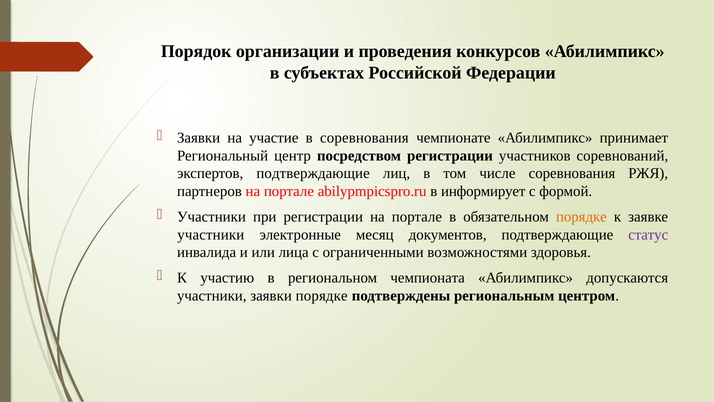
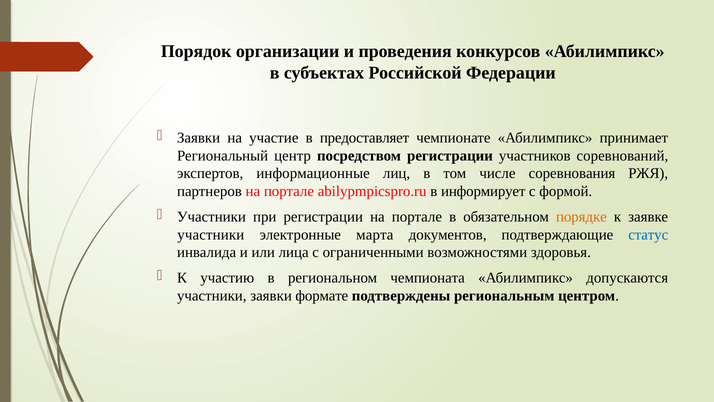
в соревнования: соревнования -> предоставляет
экспертов подтверждающие: подтверждающие -> информационные
месяц: месяц -> марта
статус colour: purple -> blue
заявки порядке: порядке -> формате
